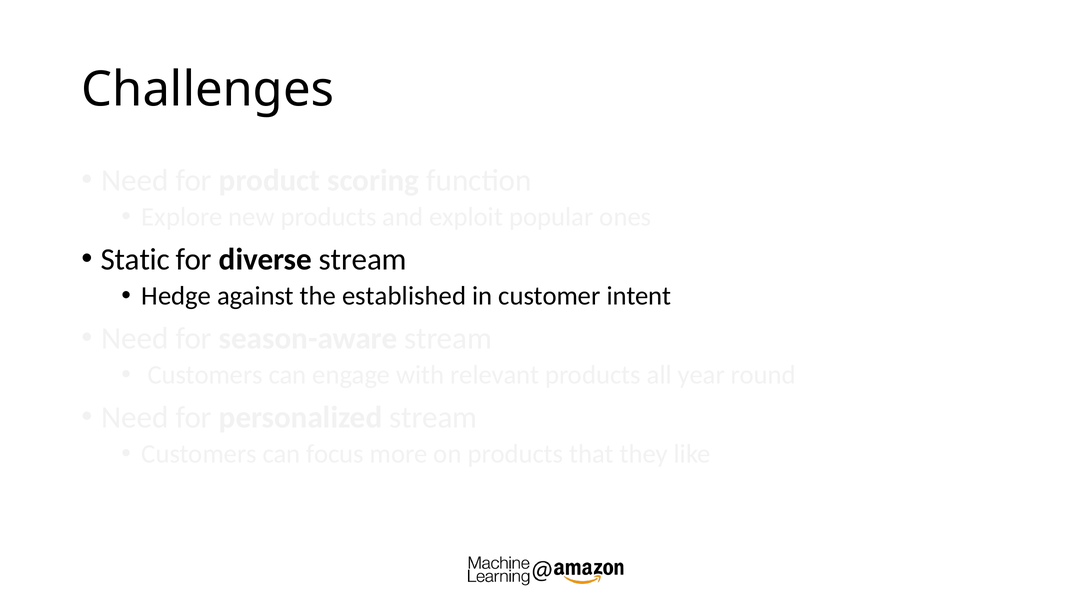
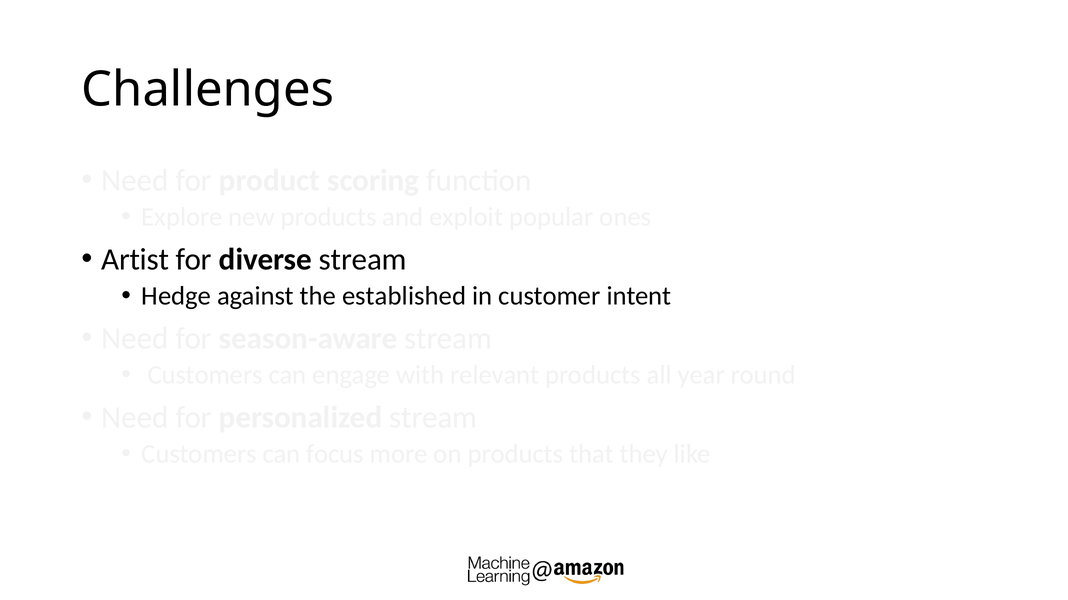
Static: Static -> Artist
